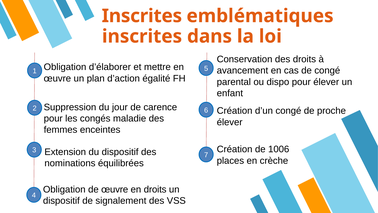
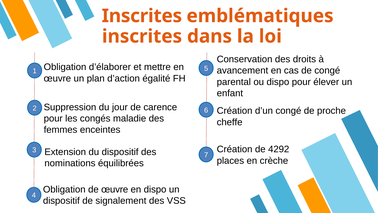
élever at (230, 122): élever -> cheffe
1006: 1006 -> 4292
en droits: droits -> dispo
